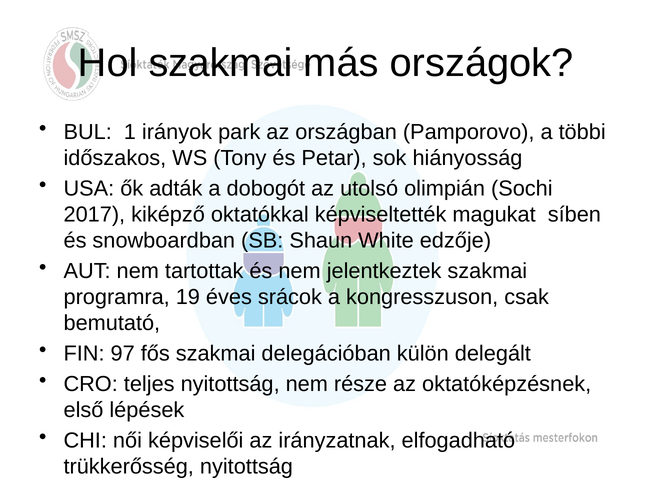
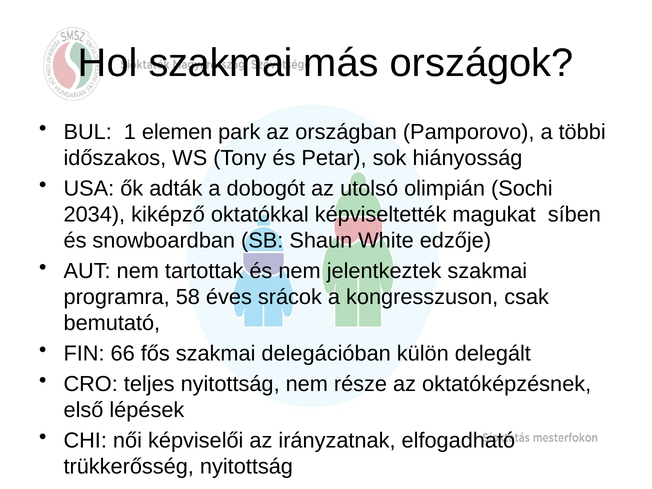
irányok: irányok -> elemen
2017: 2017 -> 2034
19: 19 -> 58
97: 97 -> 66
